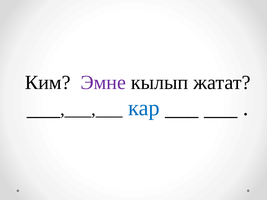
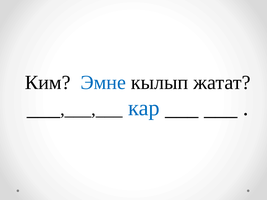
Эмне colour: purple -> blue
